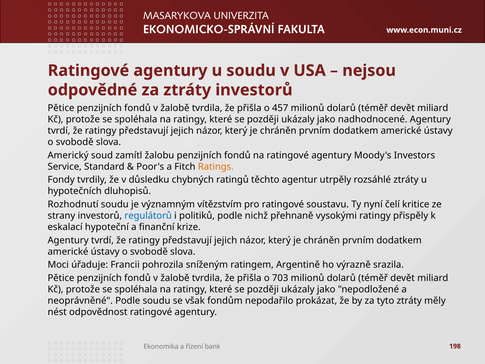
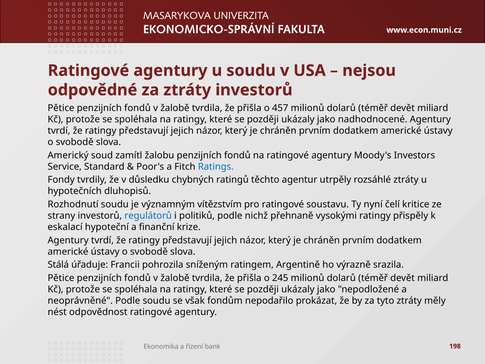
Ratings colour: orange -> blue
Moci: Moci -> Stálá
703: 703 -> 245
